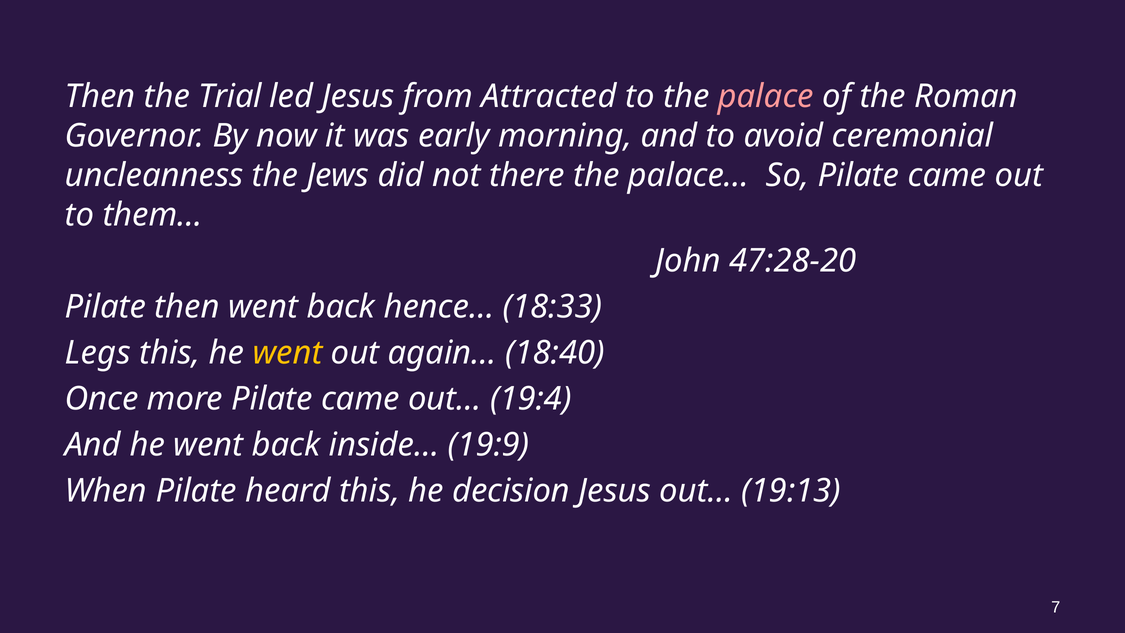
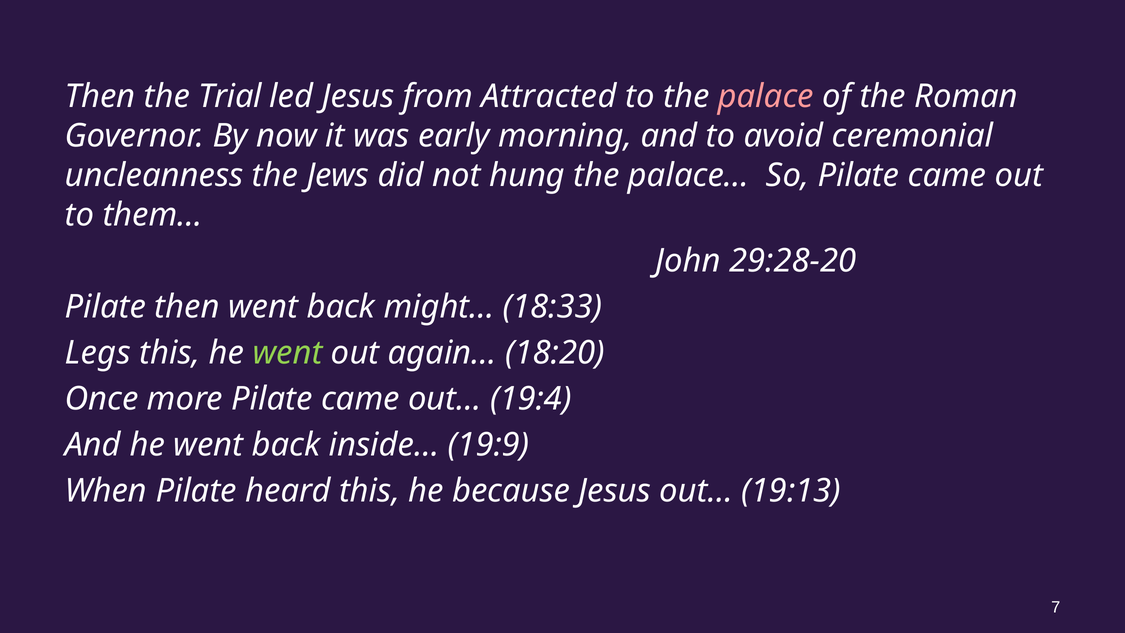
there: there -> hung
47:28-20: 47:28-20 -> 29:28-20
hence…: hence… -> might…
went at (288, 353) colour: yellow -> light green
18:40: 18:40 -> 18:20
decision: decision -> because
